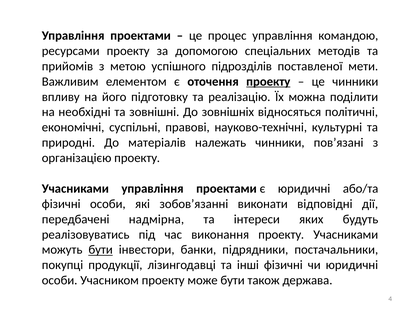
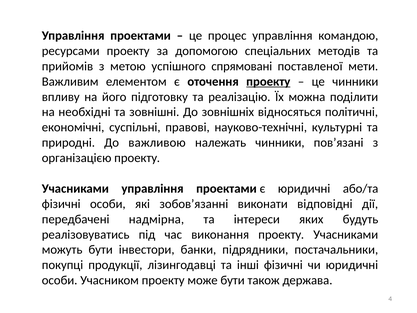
підрозділів: підрозділів -> спрямовані
матеріалів: матеріалів -> важливою
бути at (101, 250) underline: present -> none
